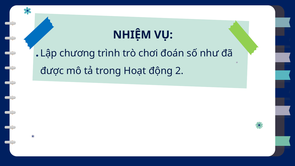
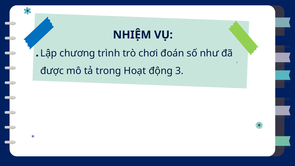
2: 2 -> 3
